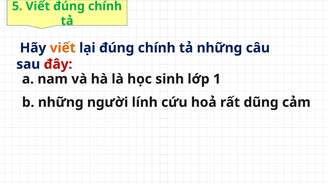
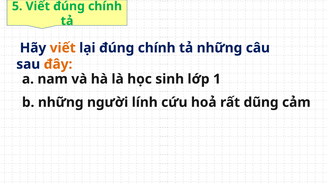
đây colour: red -> orange
